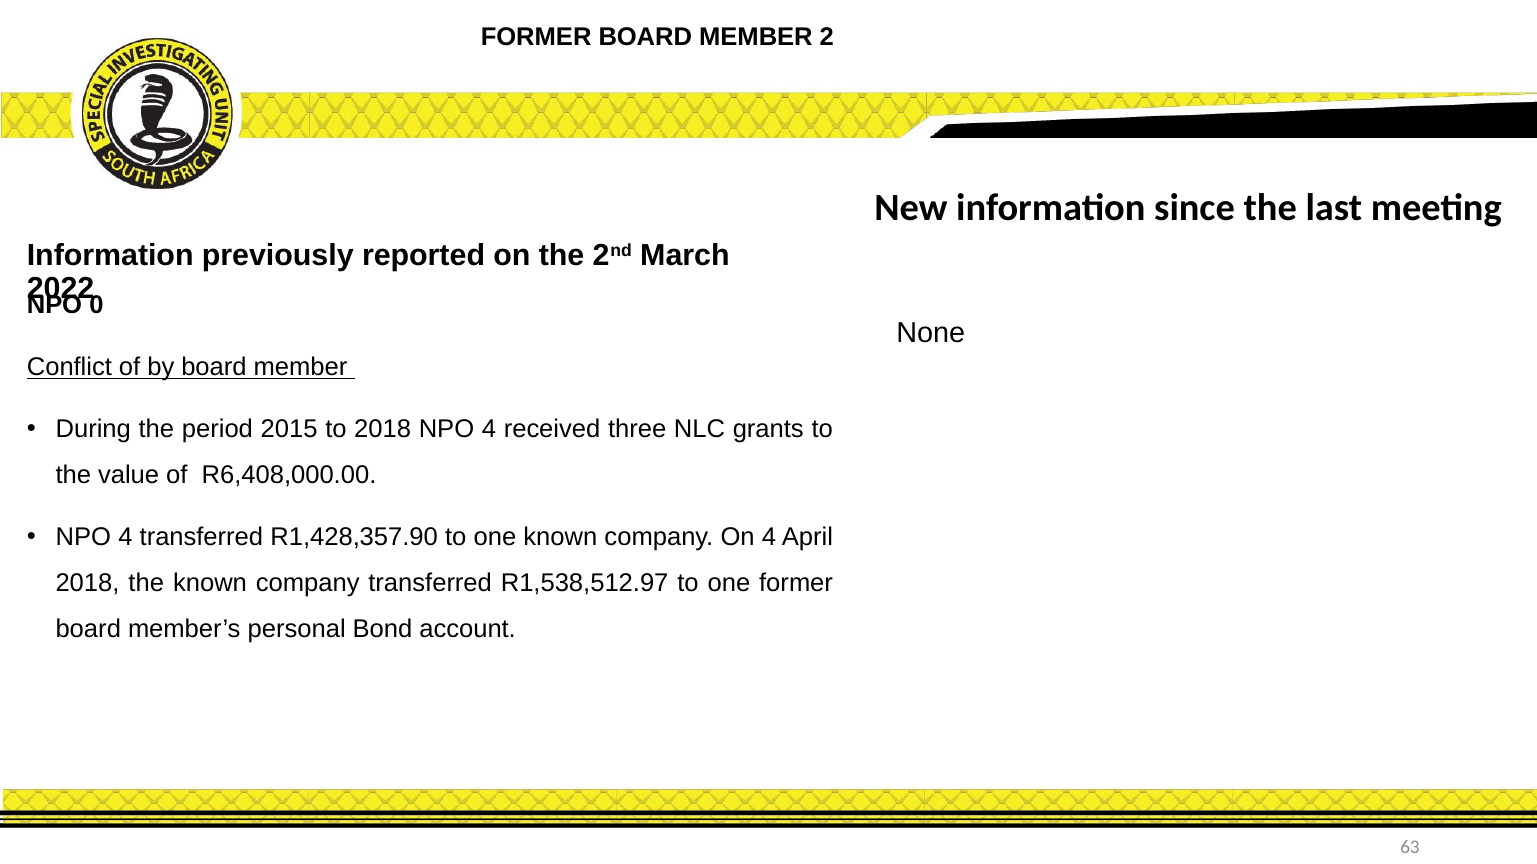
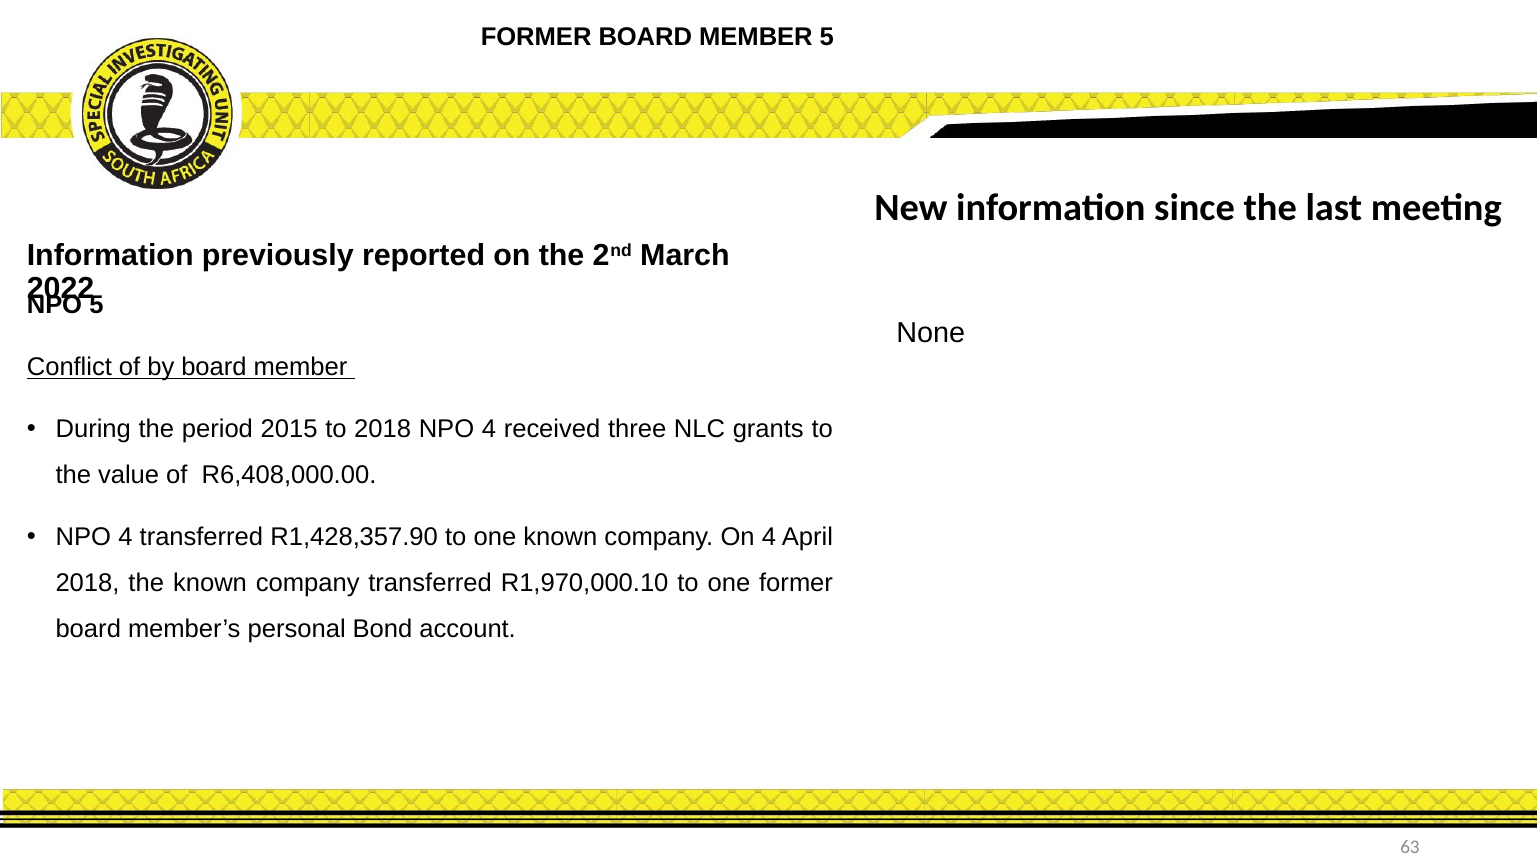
MEMBER 2: 2 -> 5
0 at (96, 305): 0 -> 5
R1,538,512.97: R1,538,512.97 -> R1,970,000.10
